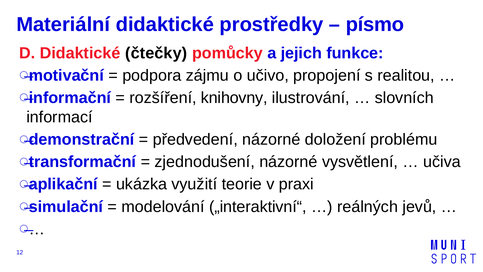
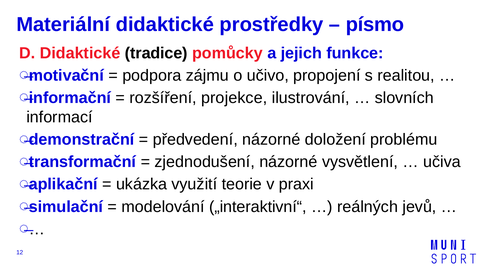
čtečky: čtečky -> tradice
knihovny: knihovny -> projekce
